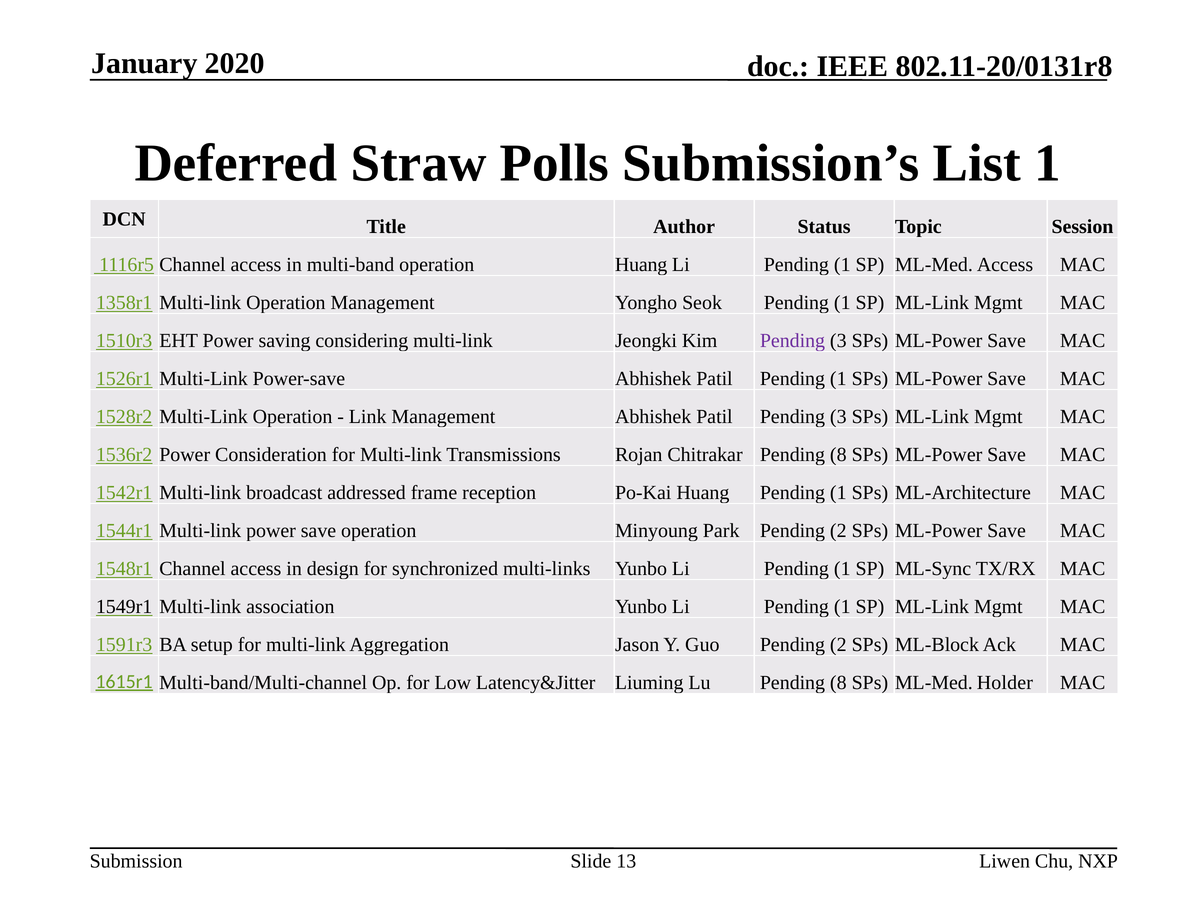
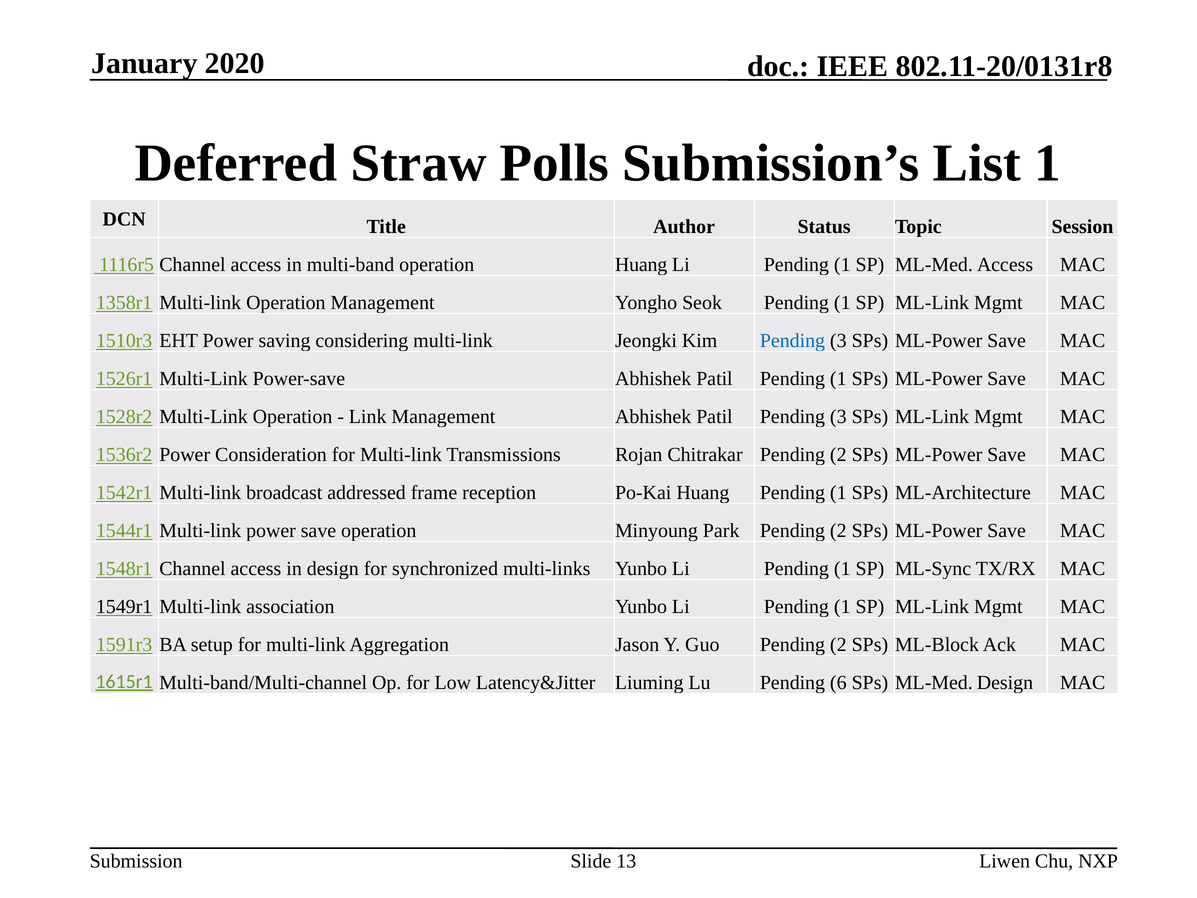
Pending at (792, 340) colour: purple -> blue
Chitrakar Pending 8: 8 -> 2
Lu Pending 8: 8 -> 6
ML-Med Holder: Holder -> Design
